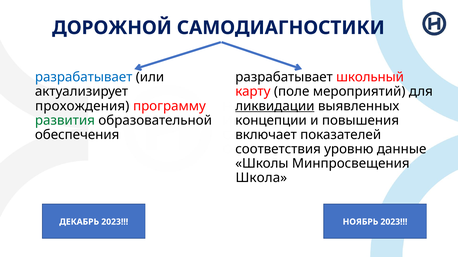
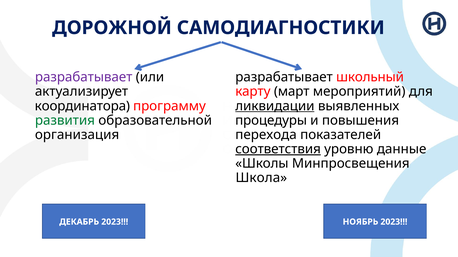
разрабатывает at (84, 77) colour: blue -> purple
поле: поле -> март
прохождения: прохождения -> координатора
концепции: концепции -> процедуры
обеспечения: обеспечения -> организация
включает: включает -> перехода
соответствия underline: none -> present
